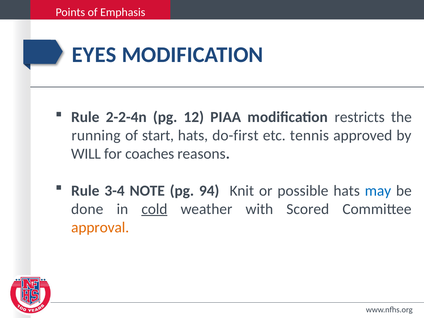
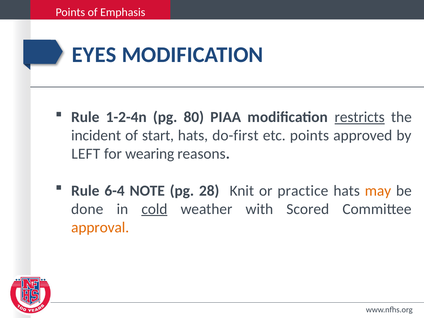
2-2-4n: 2-2-4n -> 1-2-4n
12: 12 -> 80
restricts underline: none -> present
running: running -> incident
etc tennis: tennis -> points
WILL: WILL -> LEFT
coaches: coaches -> wearing
3-4: 3-4 -> 6-4
94: 94 -> 28
possible: possible -> practice
may colour: blue -> orange
